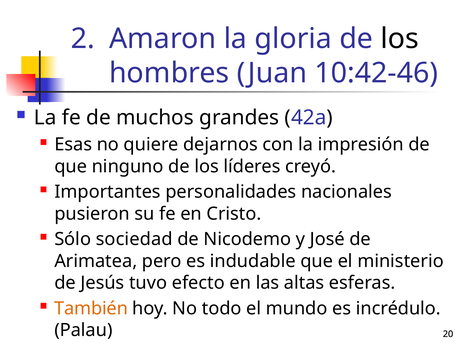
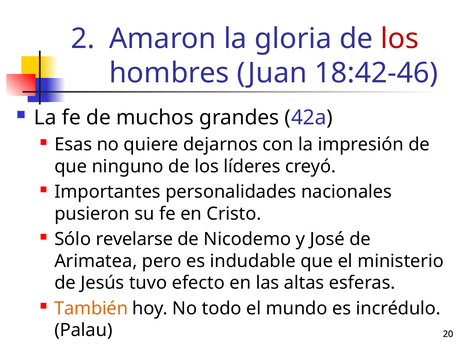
los at (400, 39) colour: black -> red
10:42-46: 10:42-46 -> 18:42-46
sociedad: sociedad -> revelarse
